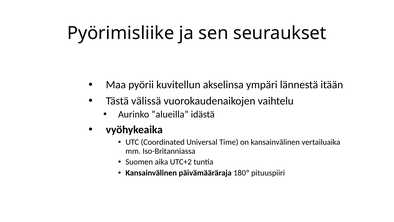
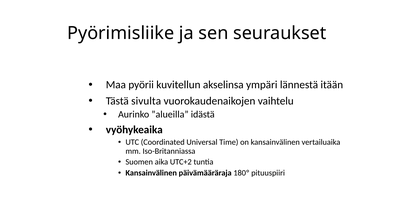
välissä: välissä -> sivulta
